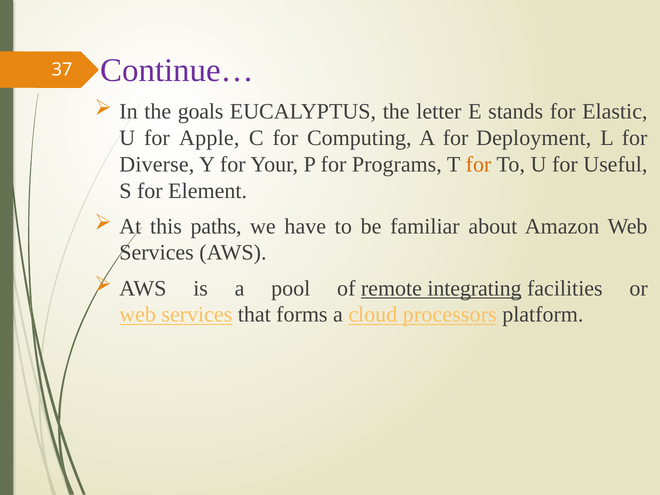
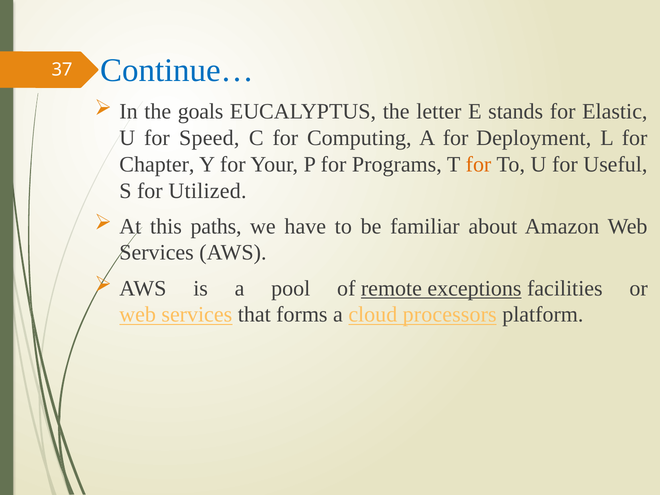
Continue… colour: purple -> blue
Apple: Apple -> Speed
Diverse: Diverse -> Chapter
Element: Element -> Utilized
integrating: integrating -> exceptions
